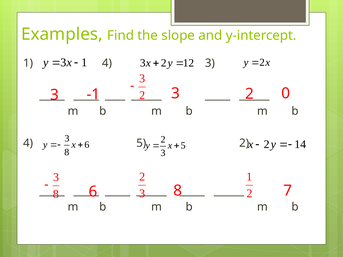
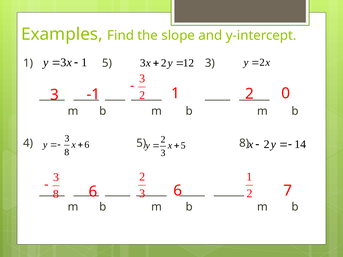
1 4: 4 -> 5
3 at (176, 93): 3 -> 1
5 2: 2 -> 8
8 at (178, 191): 8 -> 6
